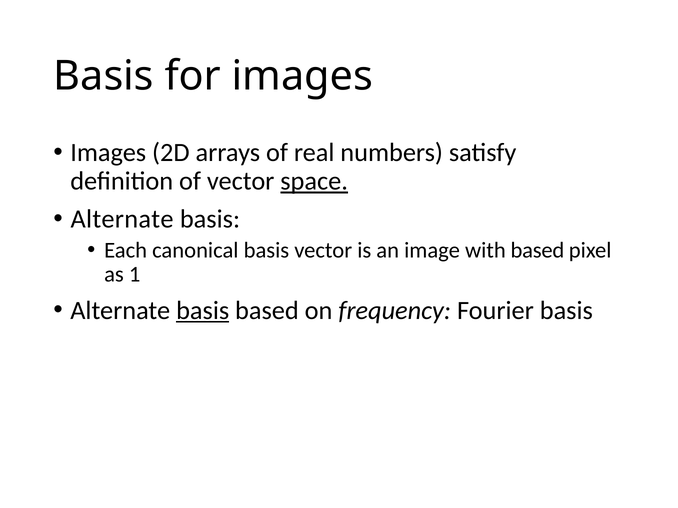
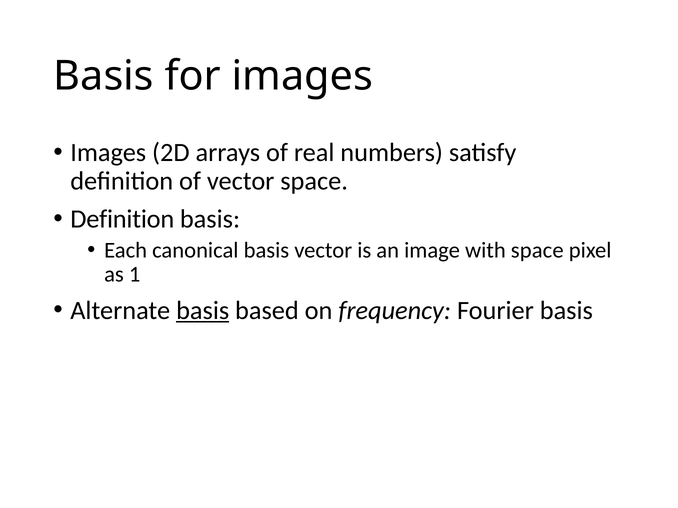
space at (314, 181) underline: present -> none
Alternate at (122, 219): Alternate -> Definition
with based: based -> space
